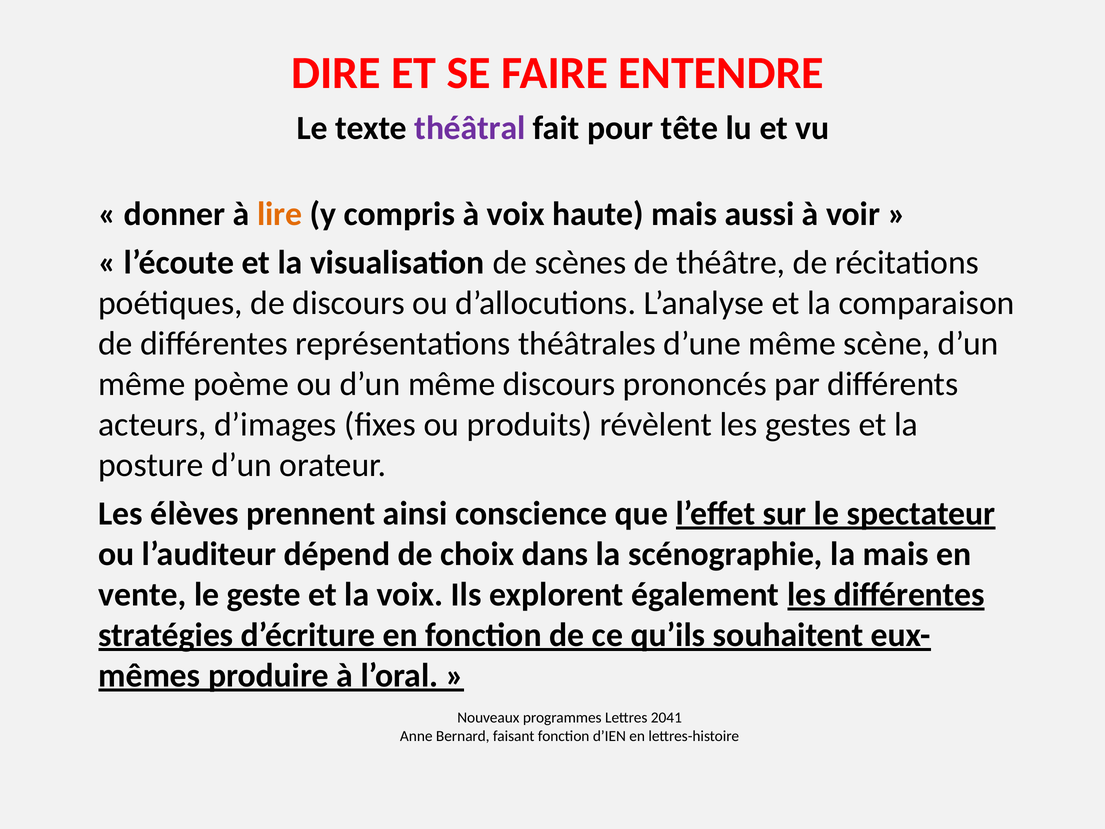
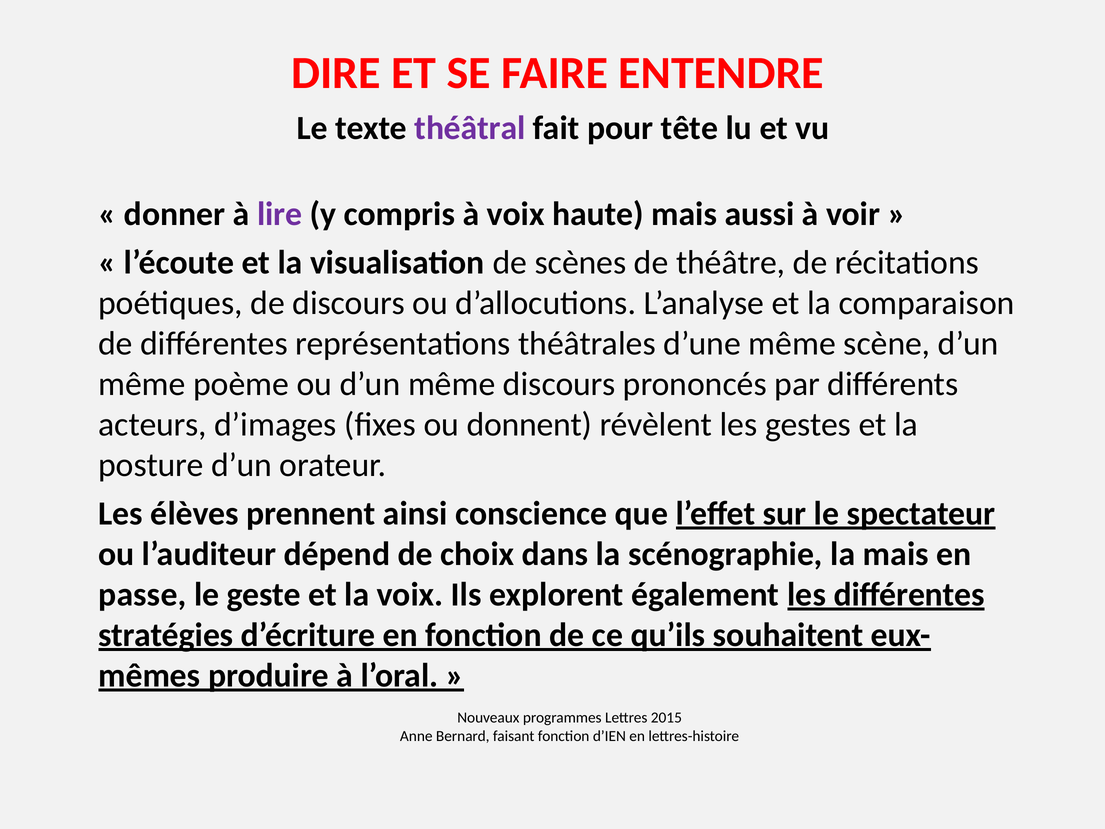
lire colour: orange -> purple
produits: produits -> donnent
vente: vente -> passe
2041: 2041 -> 2015
